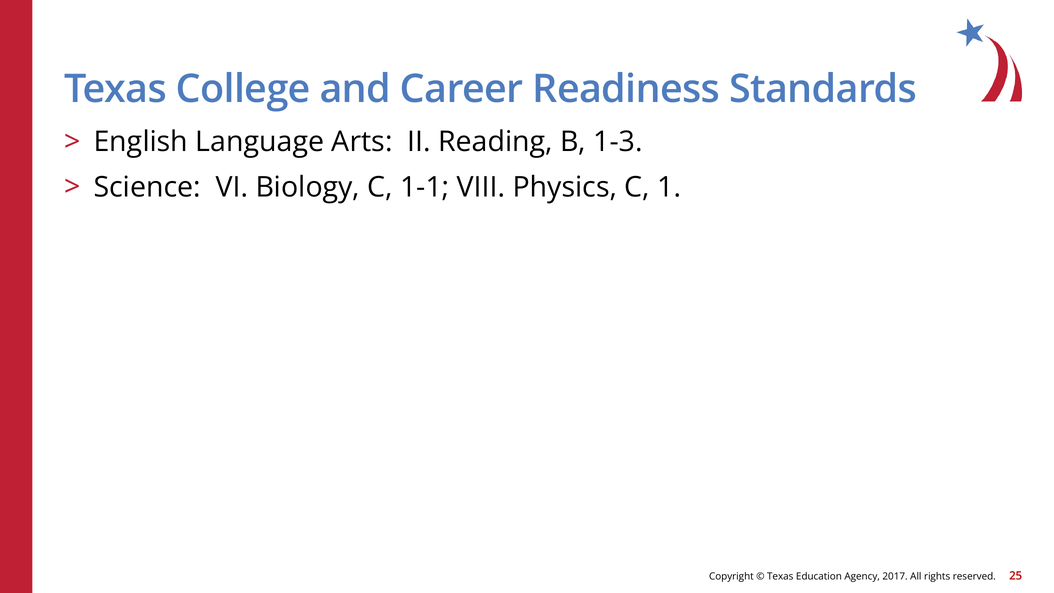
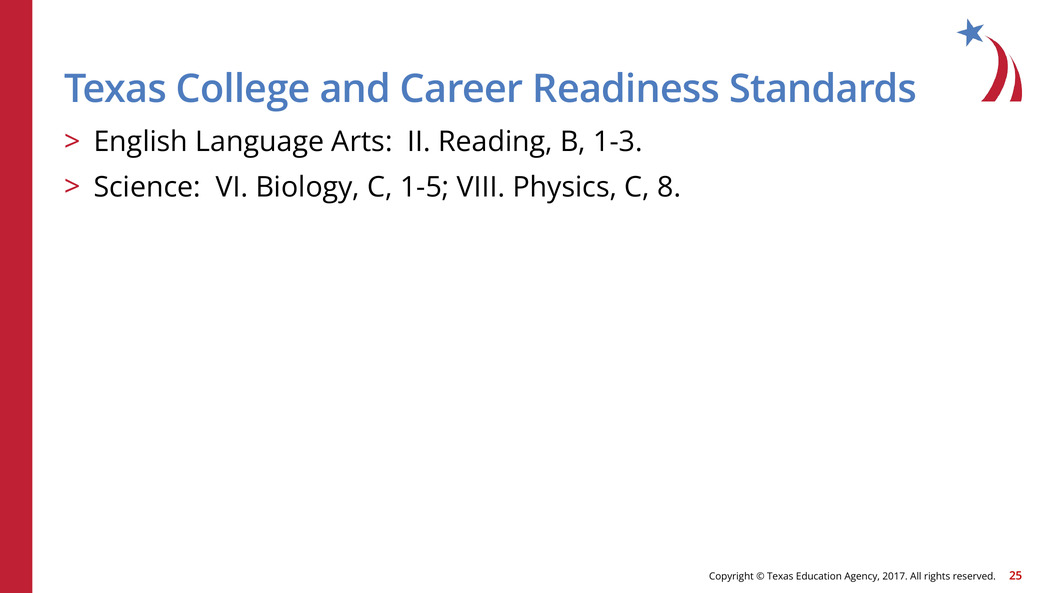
1-1: 1-1 -> 1-5
1: 1 -> 8
